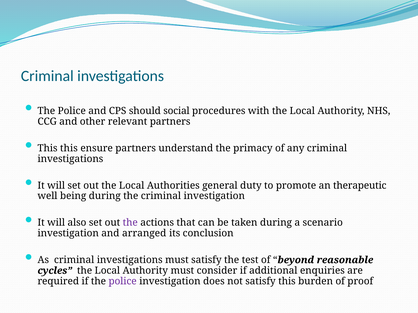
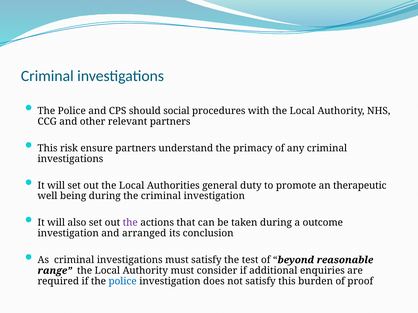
This this: this -> risk
scenario: scenario -> outcome
cycles: cycles -> range
police at (123, 282) colour: purple -> blue
